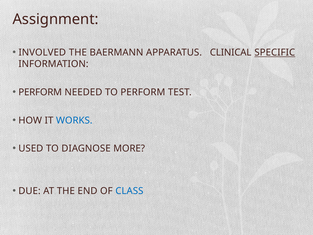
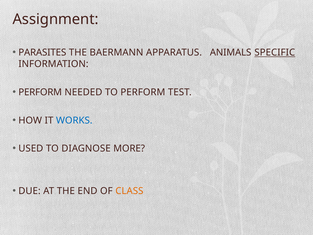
INVOLVED: INVOLVED -> PARASITES
CLINICAL: CLINICAL -> ANIMALS
CLASS colour: blue -> orange
